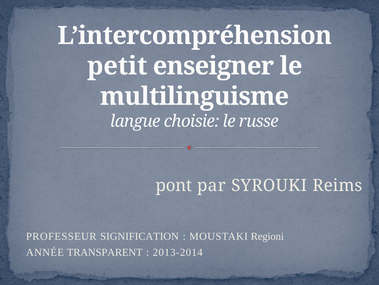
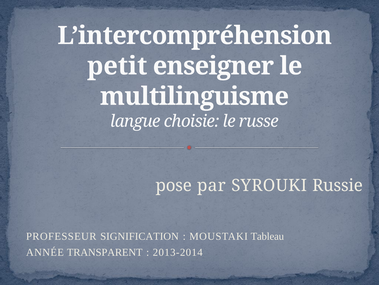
pont: pont -> pose
Reims: Reims -> Russie
Regioni: Regioni -> Tableau
